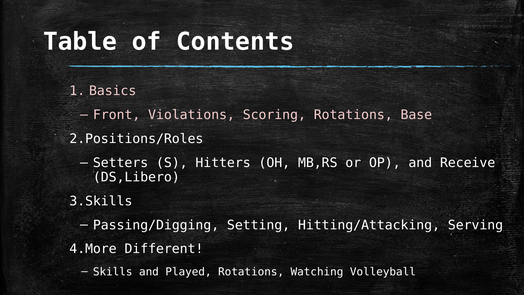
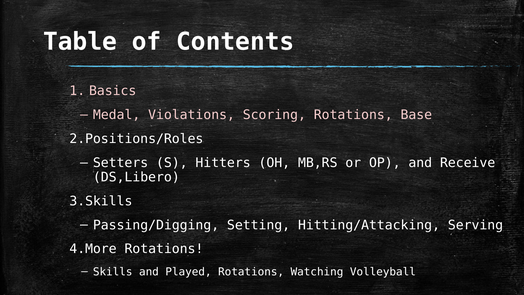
Front: Front -> Medal
Different at (164, 249): Different -> Rotations
